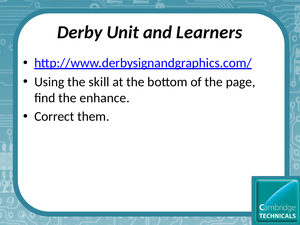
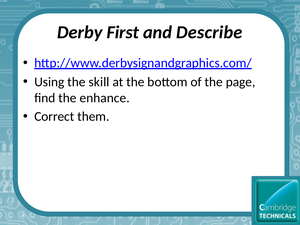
Unit: Unit -> First
Learners: Learners -> Describe
